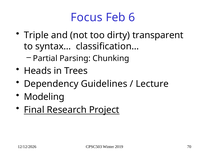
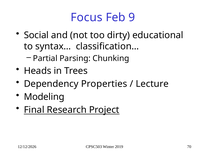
6: 6 -> 9
Triple: Triple -> Social
transparent: transparent -> educational
Guidelines: Guidelines -> Properties
